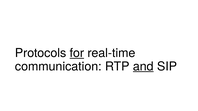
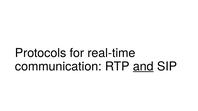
for underline: present -> none
